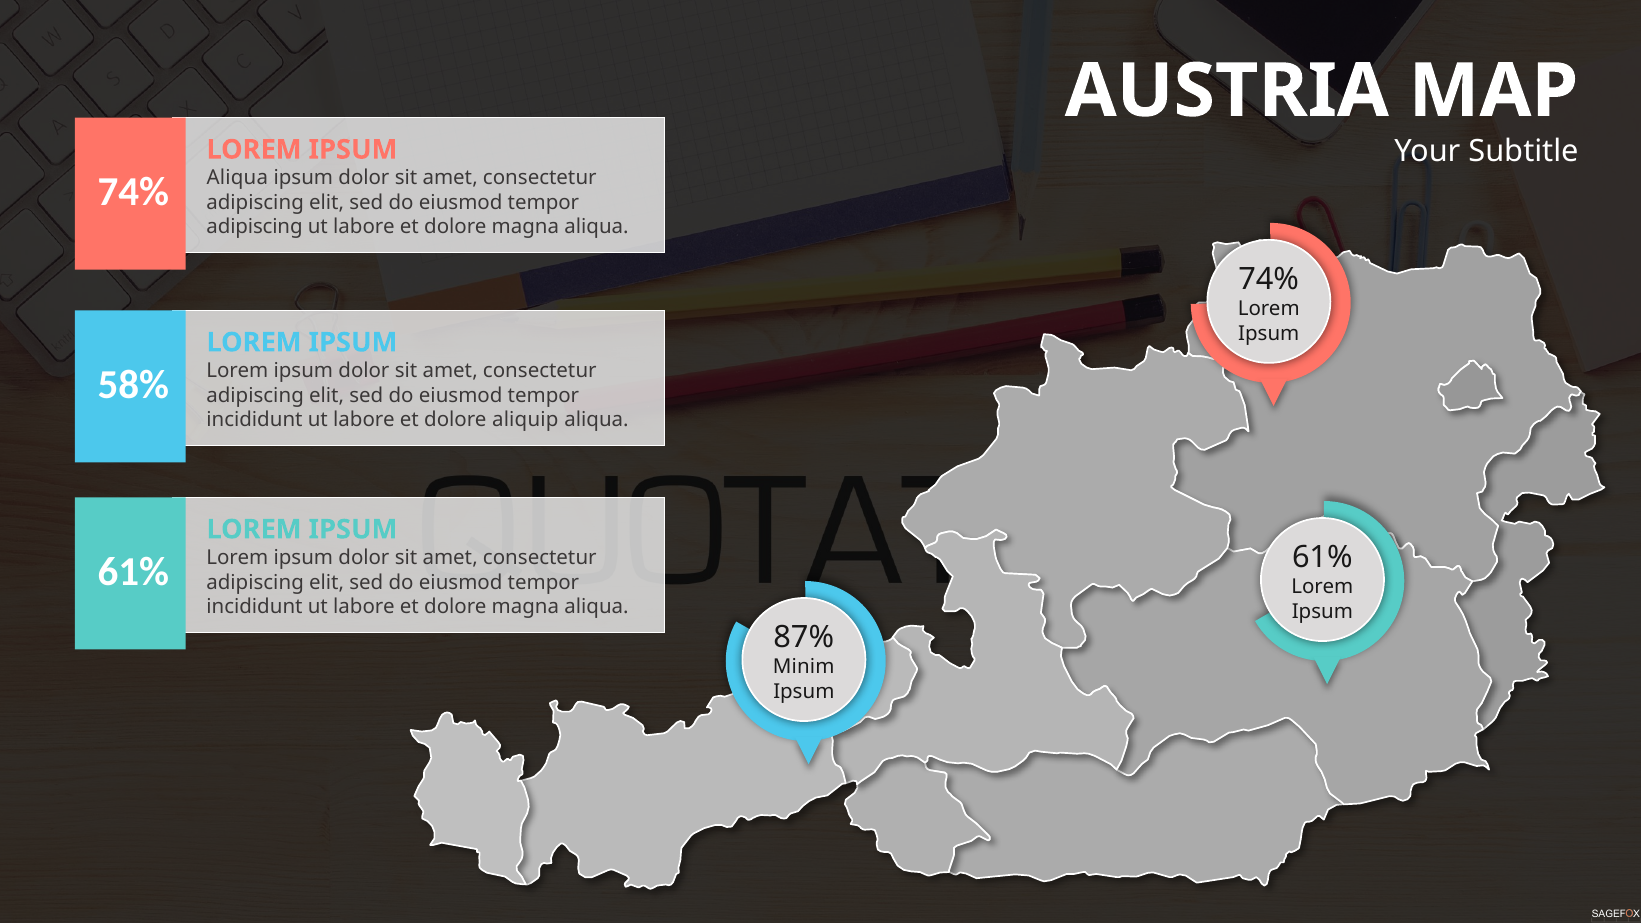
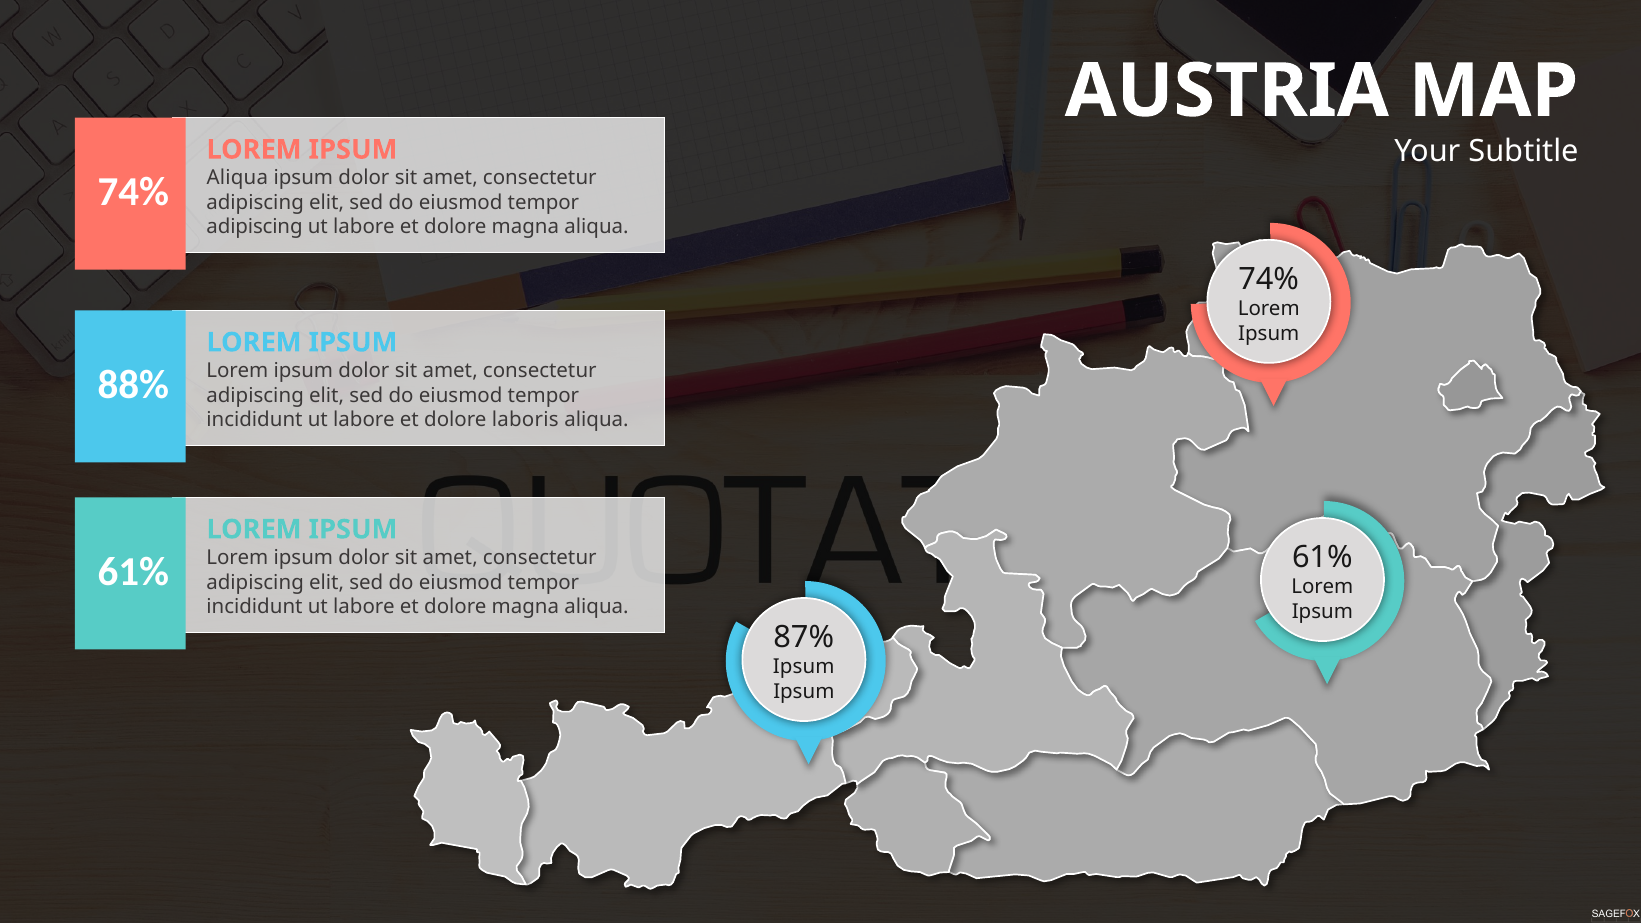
58%: 58% -> 88%
aliquip: aliquip -> laboris
Minim at (804, 667): Minim -> Ipsum
